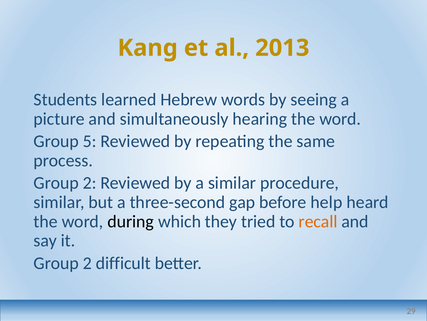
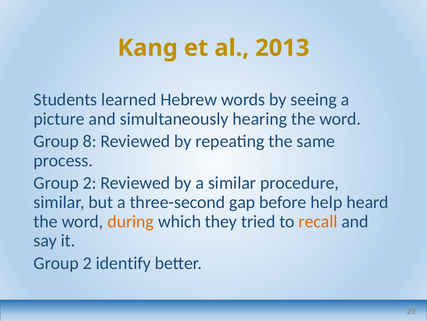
5: 5 -> 8
during colour: black -> orange
difficult: difficult -> identify
